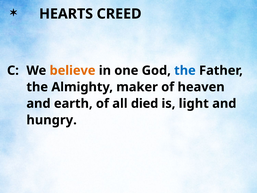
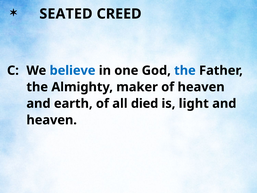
HEARTS: HEARTS -> SEATED
believe colour: orange -> blue
hungry at (52, 120): hungry -> heaven
